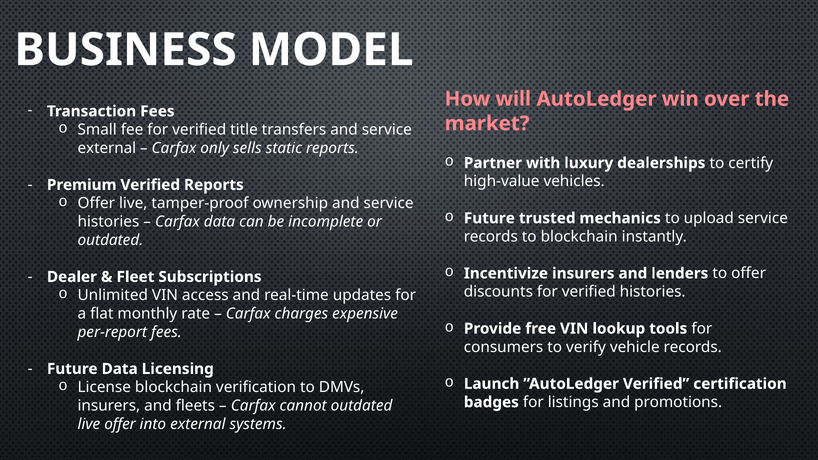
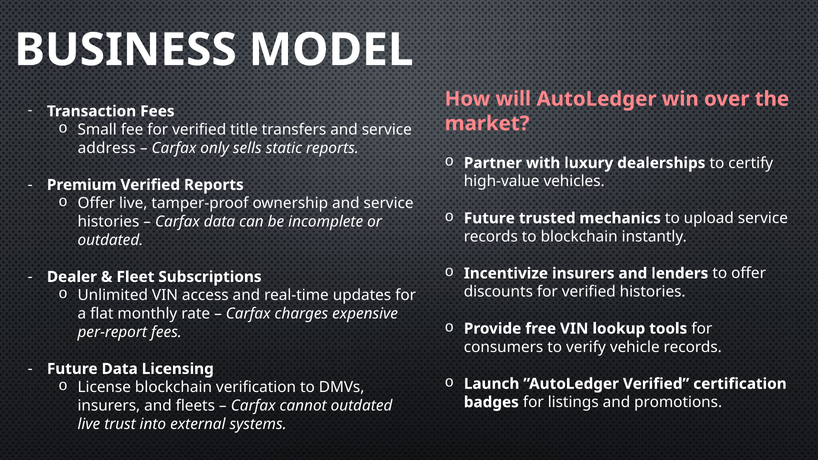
external at (107, 148): external -> address
live offer: offer -> trust
